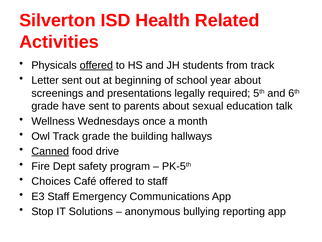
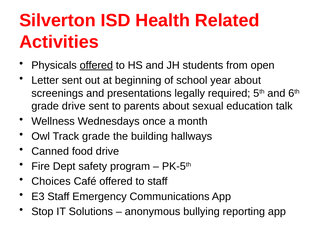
from track: track -> open
grade have: have -> drive
Canned underline: present -> none
